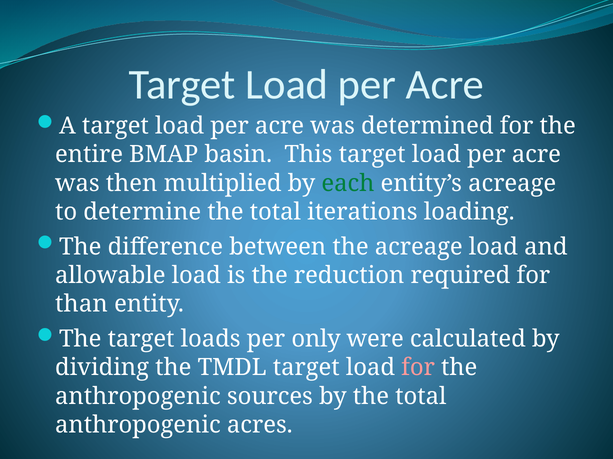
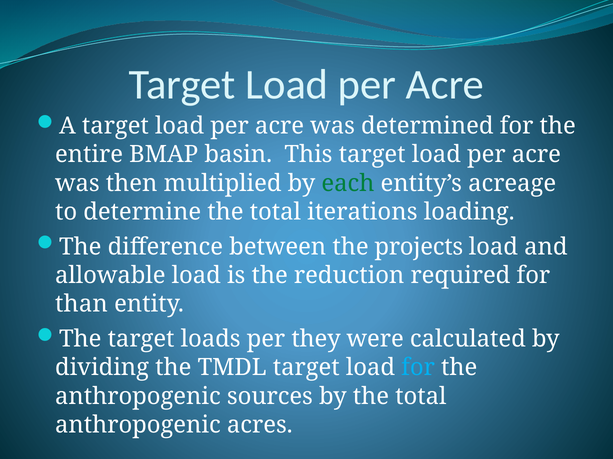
the acreage: acreage -> projects
only: only -> they
for at (418, 368) colour: pink -> light blue
